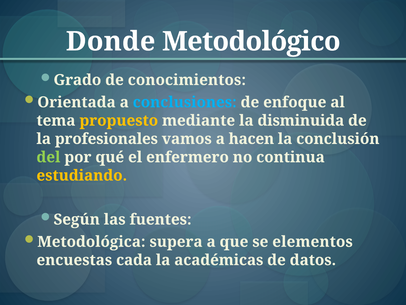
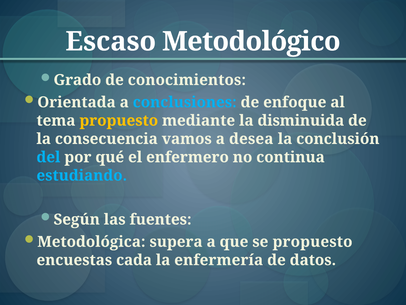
Donde: Donde -> Escaso
profesionales: profesionales -> consecuencia
hacen: hacen -> desea
del colour: light green -> light blue
estudiando colour: yellow -> light blue
se elementos: elementos -> propuesto
académicas: académicas -> enfermería
